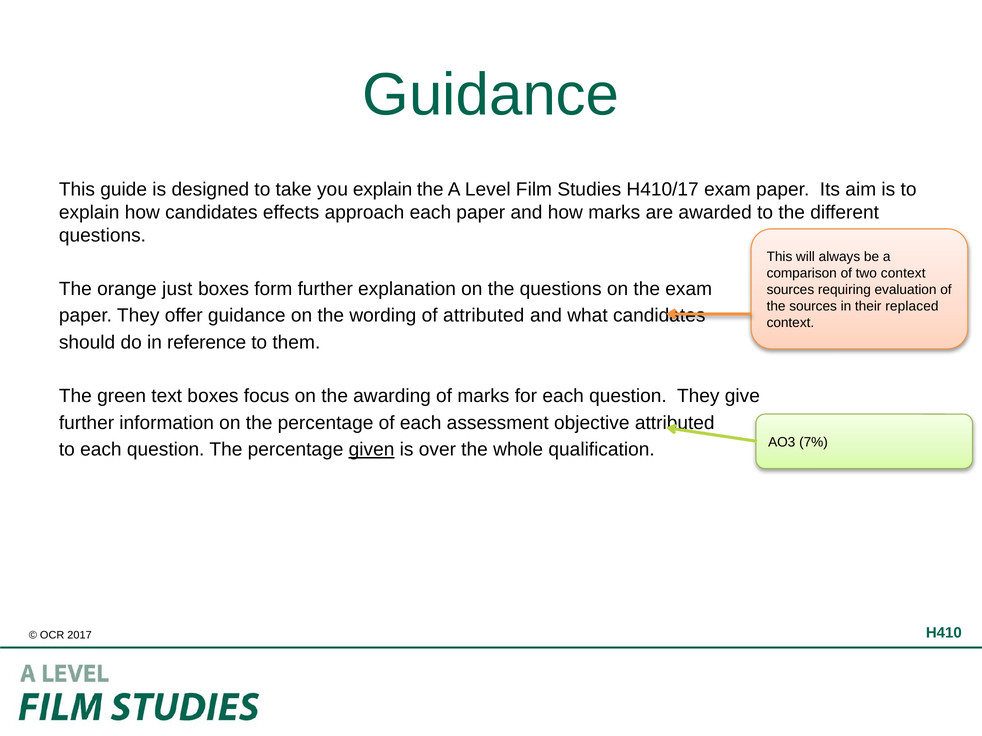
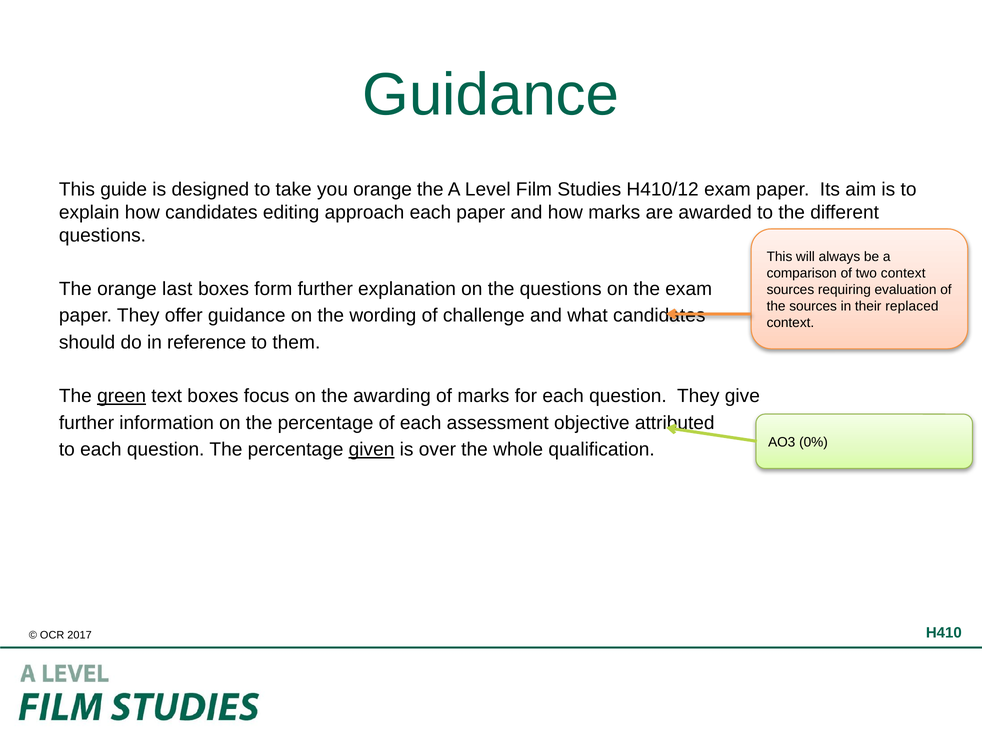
you explain: explain -> orange
H410/17: H410/17 -> H410/12
effects: effects -> editing
just: just -> last
of attributed: attributed -> challenge
green underline: none -> present
7%: 7% -> 0%
